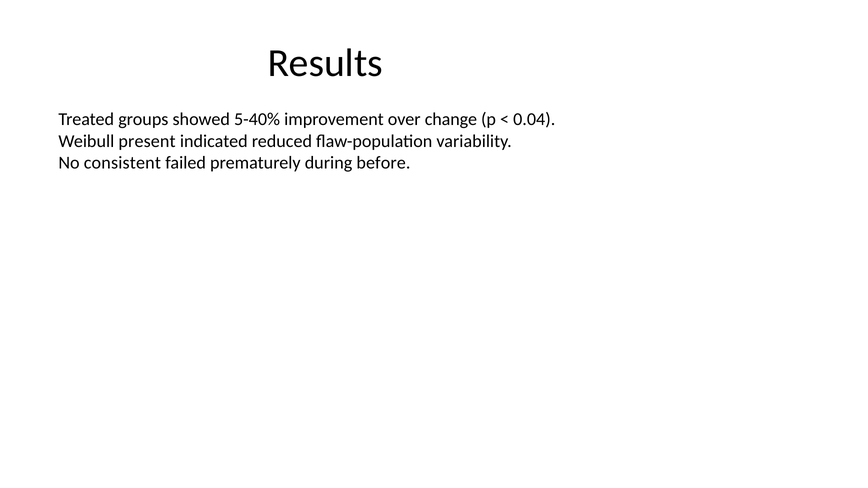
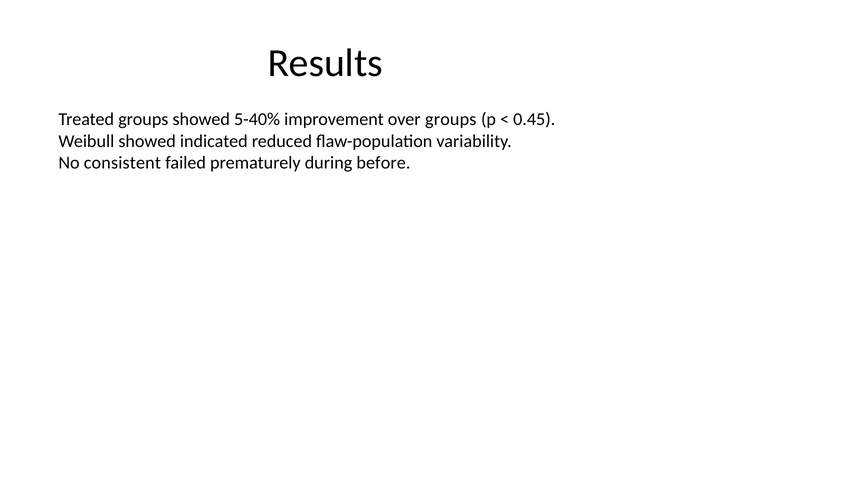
over change: change -> groups
0.04: 0.04 -> 0.45
Weibull present: present -> showed
